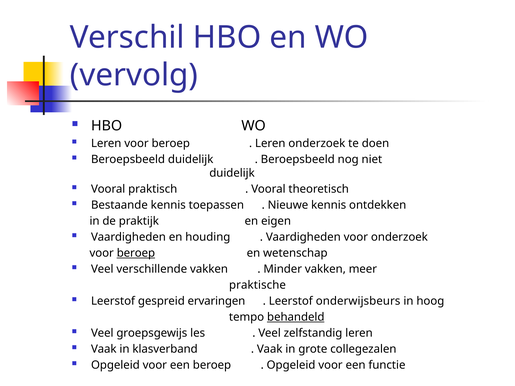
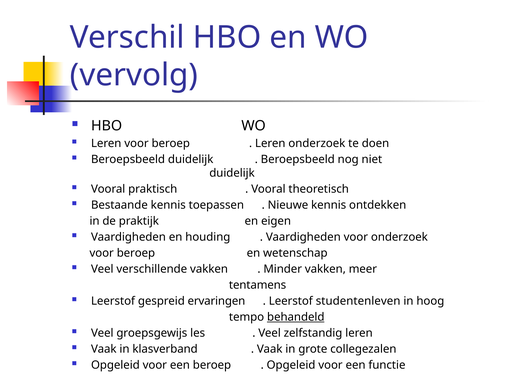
beroep at (136, 253) underline: present -> none
praktische: praktische -> tentamens
onderwijsbeurs: onderwijsbeurs -> studentenleven
